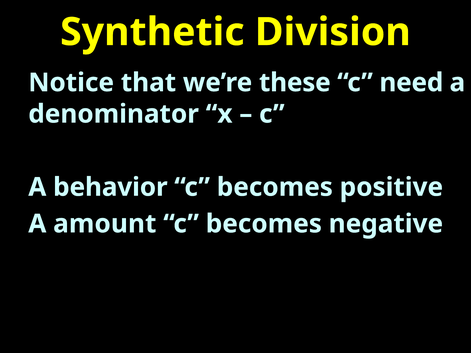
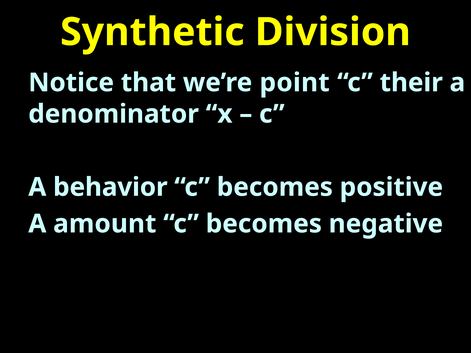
these: these -> point
need: need -> their
